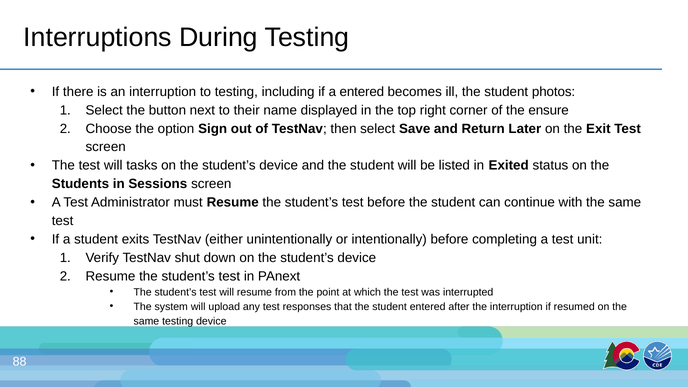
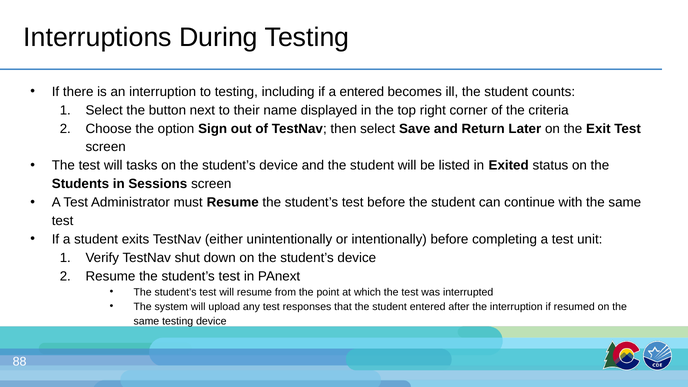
photos: photos -> counts
ensure: ensure -> criteria
